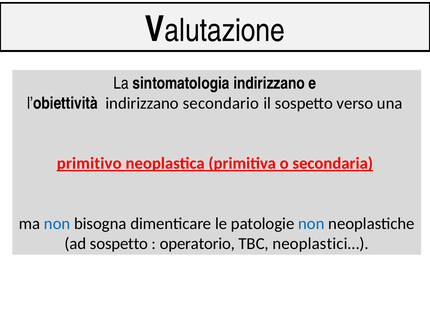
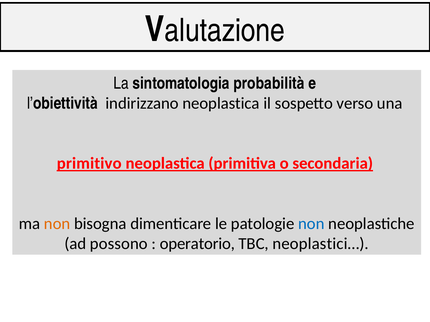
sintomatologia indirizzano: indirizzano -> probabilità
indirizzano secondario: secondario -> neoplastica
non at (57, 224) colour: blue -> orange
ad sospetto: sospetto -> possono
